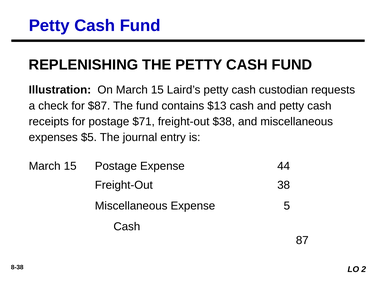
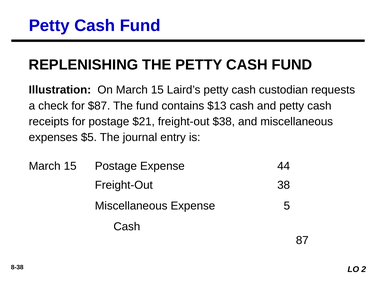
$71: $71 -> $21
